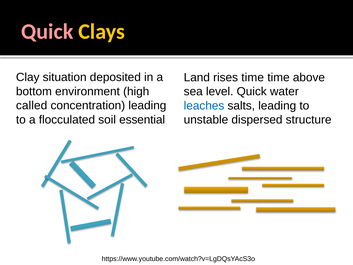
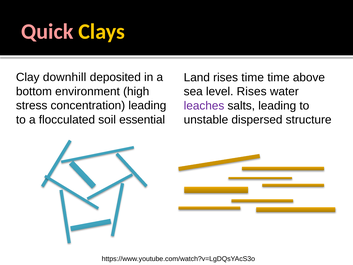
situation: situation -> downhill
level Quick: Quick -> Rises
called: called -> stress
leaches colour: blue -> purple
